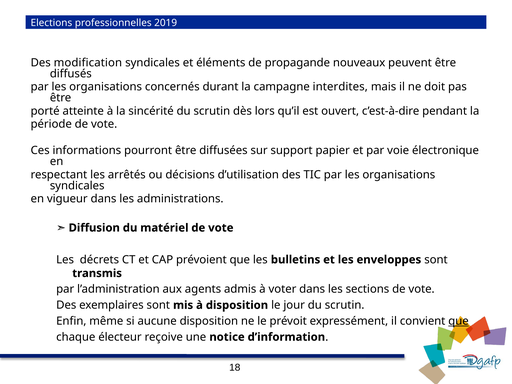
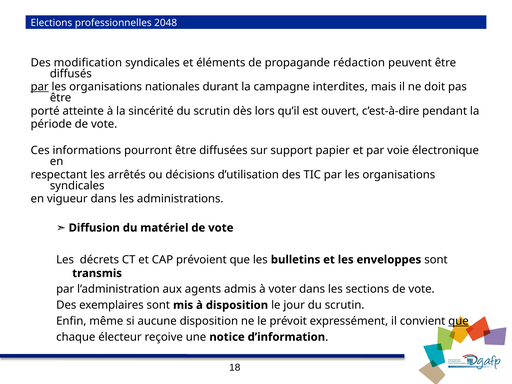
2019: 2019 -> 2048
nouveaux: nouveaux -> rédaction
par at (40, 87) underline: none -> present
concernés: concernés -> nationales
